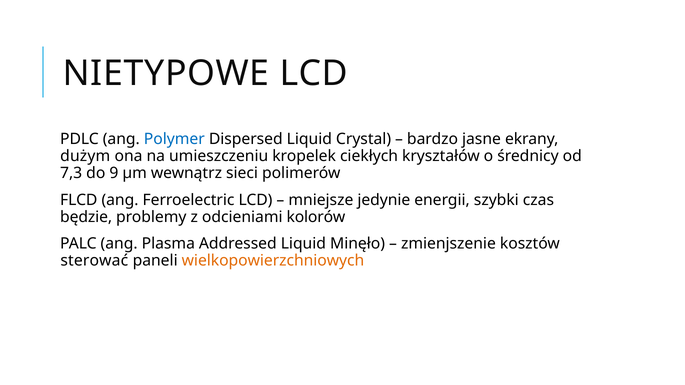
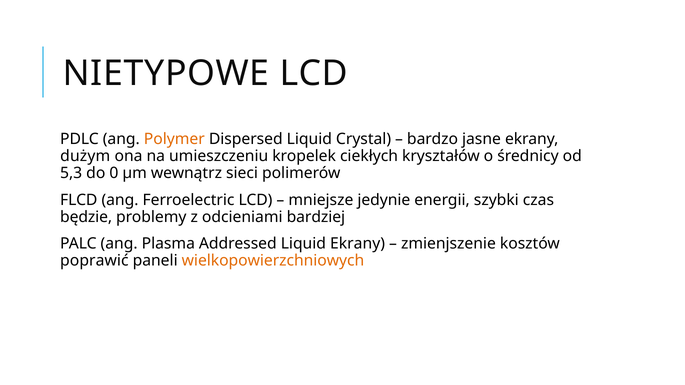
Polymer colour: blue -> orange
7,3: 7,3 -> 5,3
9: 9 -> 0
kolorów: kolorów -> bardziej
Liquid Minęło: Minęło -> Ekrany
sterować: sterować -> poprawić
